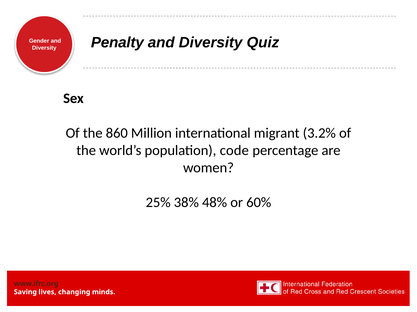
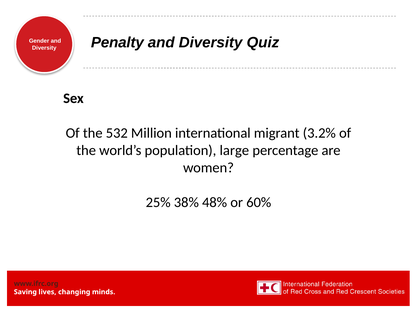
860: 860 -> 532
code: code -> large
